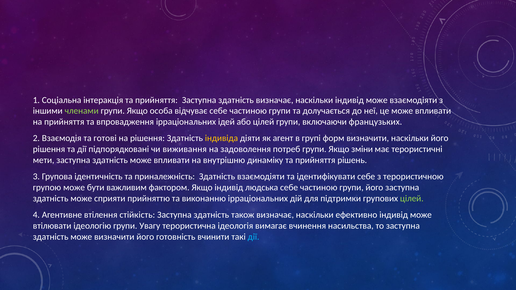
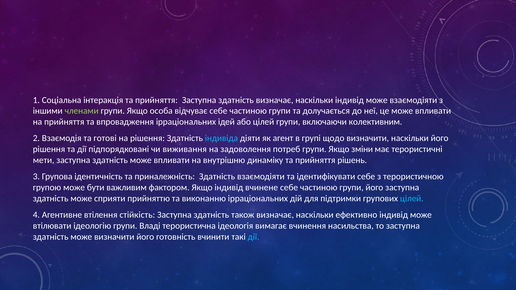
французьких: французьких -> колективним
індивіда colour: yellow -> light blue
форм: форм -> щодо
людська: людська -> вчинене
цілей at (412, 199) colour: light green -> light blue
Увагу: Увагу -> Владі
